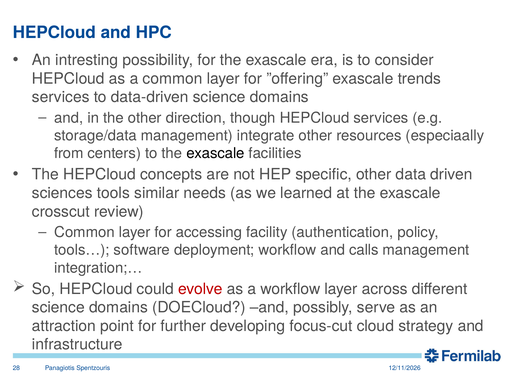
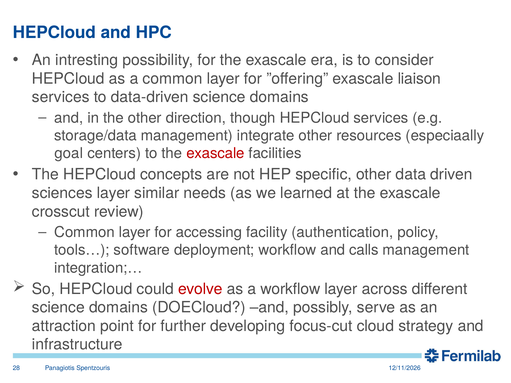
trends: trends -> liaison
from: from -> goal
exascale at (215, 153) colour: black -> red
sciences tools: tools -> layer
